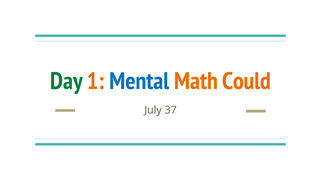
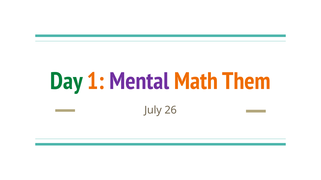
Mental colour: blue -> purple
Could: Could -> Them
37: 37 -> 26
